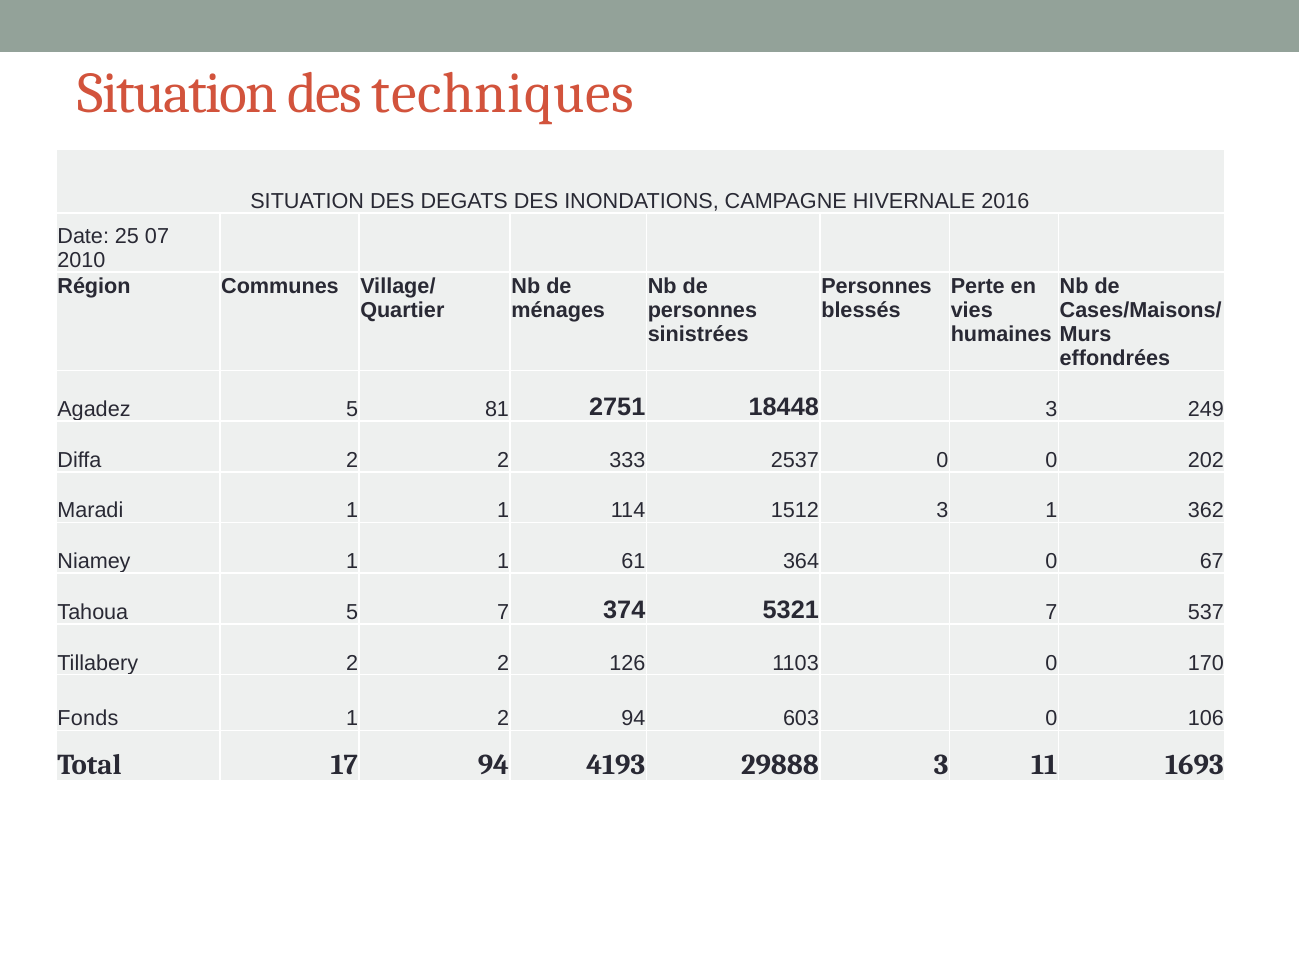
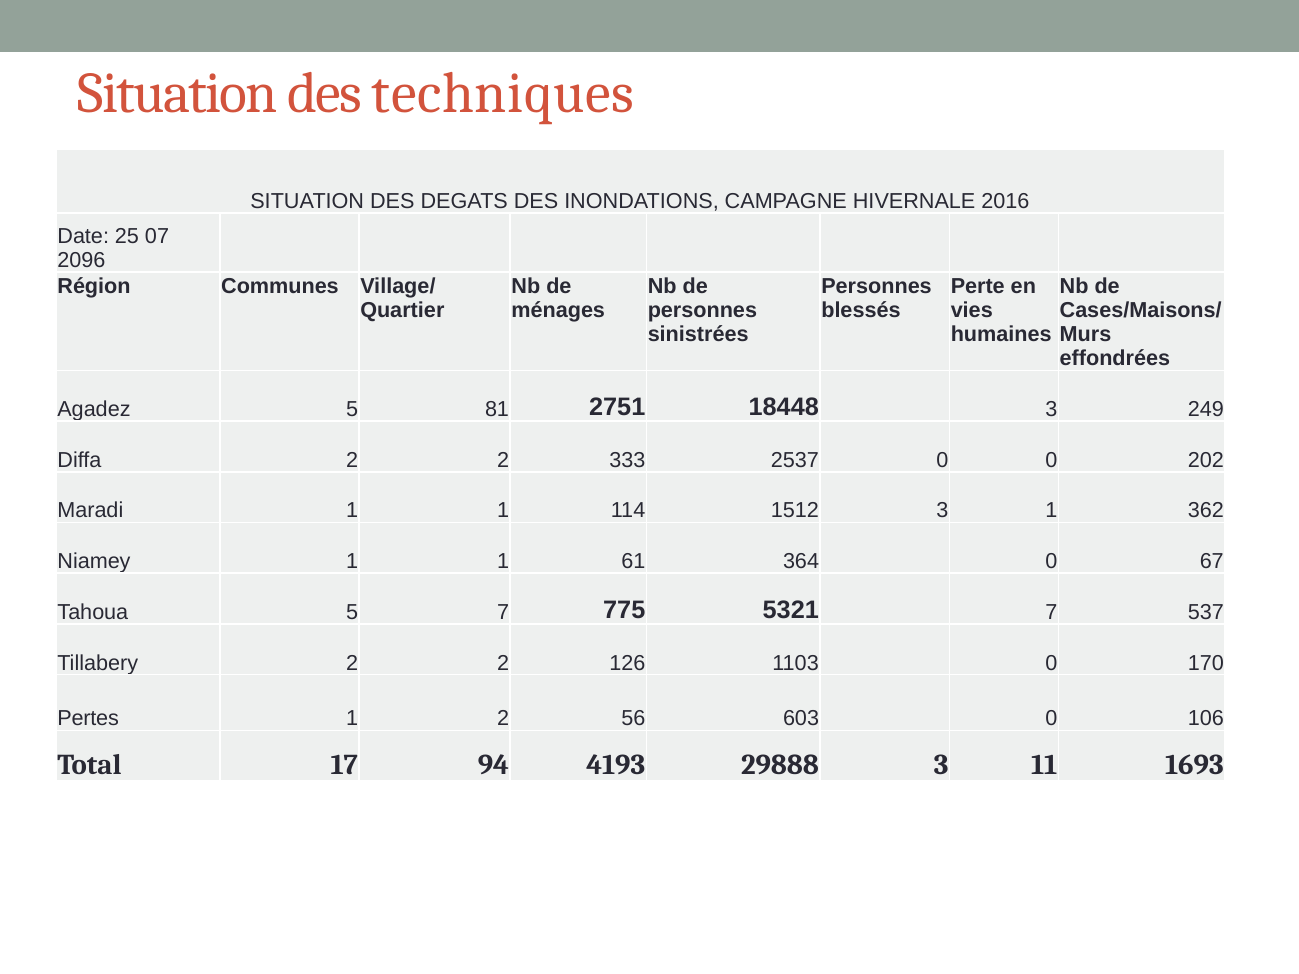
2010: 2010 -> 2096
374: 374 -> 775
Fonds: Fonds -> Pertes
2 94: 94 -> 56
